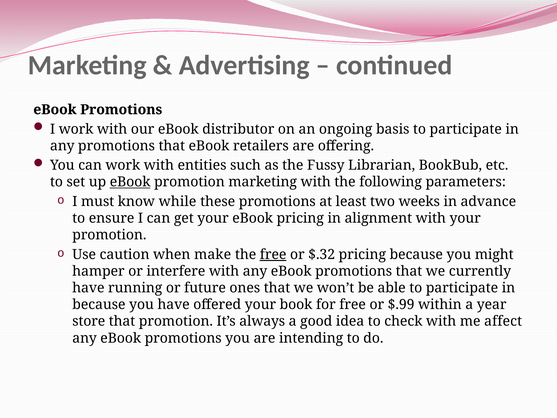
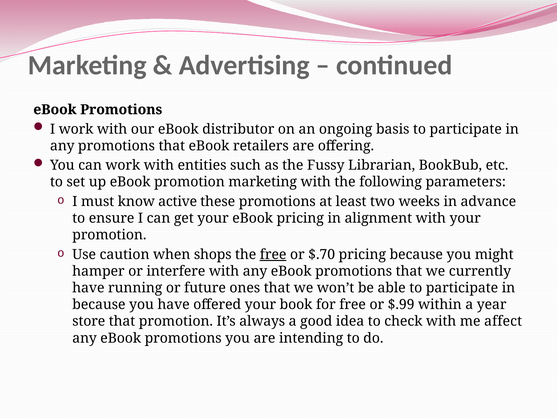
eBook at (130, 182) underline: present -> none
while: while -> active
make: make -> shops
$.32: $.32 -> $.70
